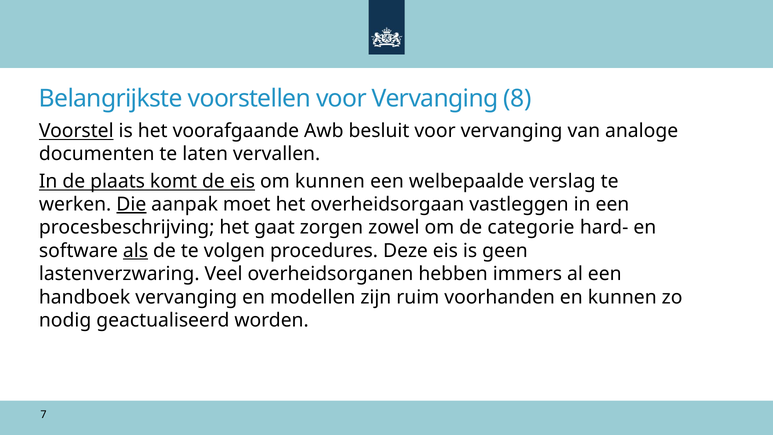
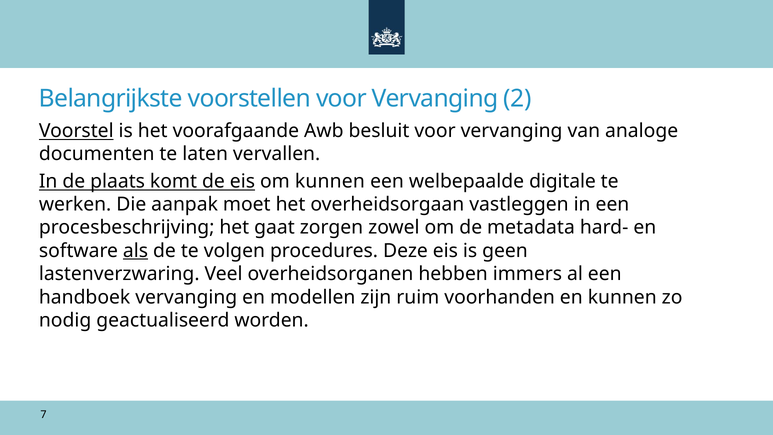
8: 8 -> 2
verslag: verslag -> digitale
Die underline: present -> none
categorie: categorie -> metadata
